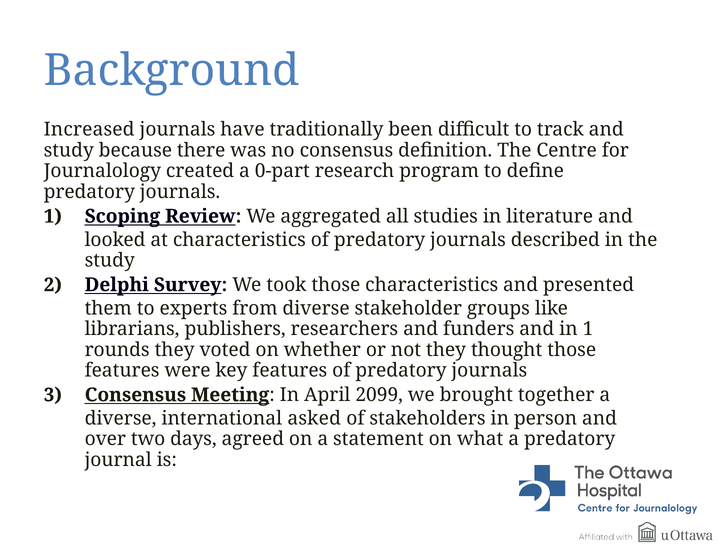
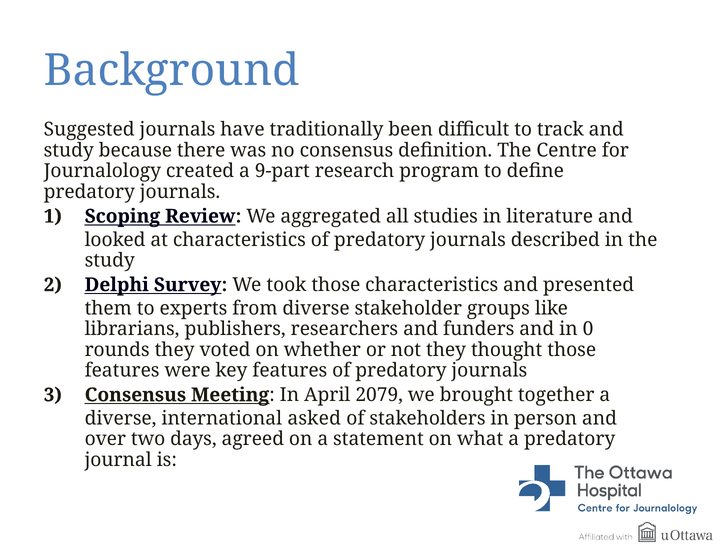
Increased: Increased -> Suggested
0-part: 0-part -> 9-part
in 1: 1 -> 0
2099: 2099 -> 2079
